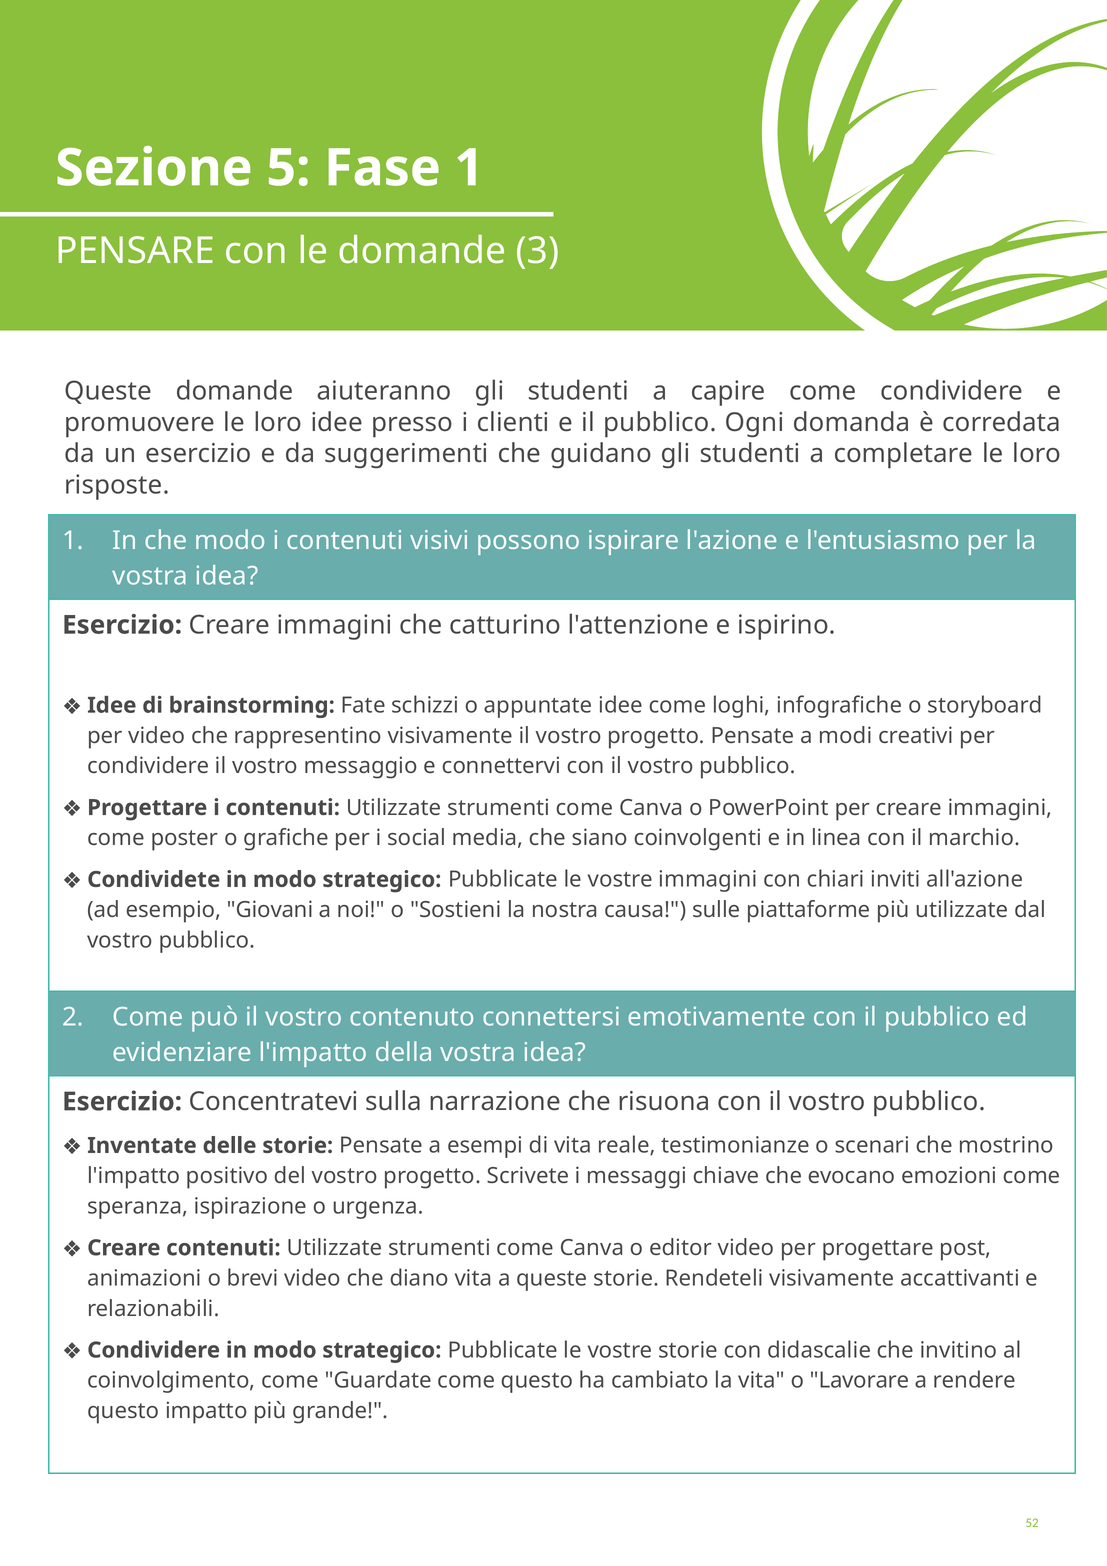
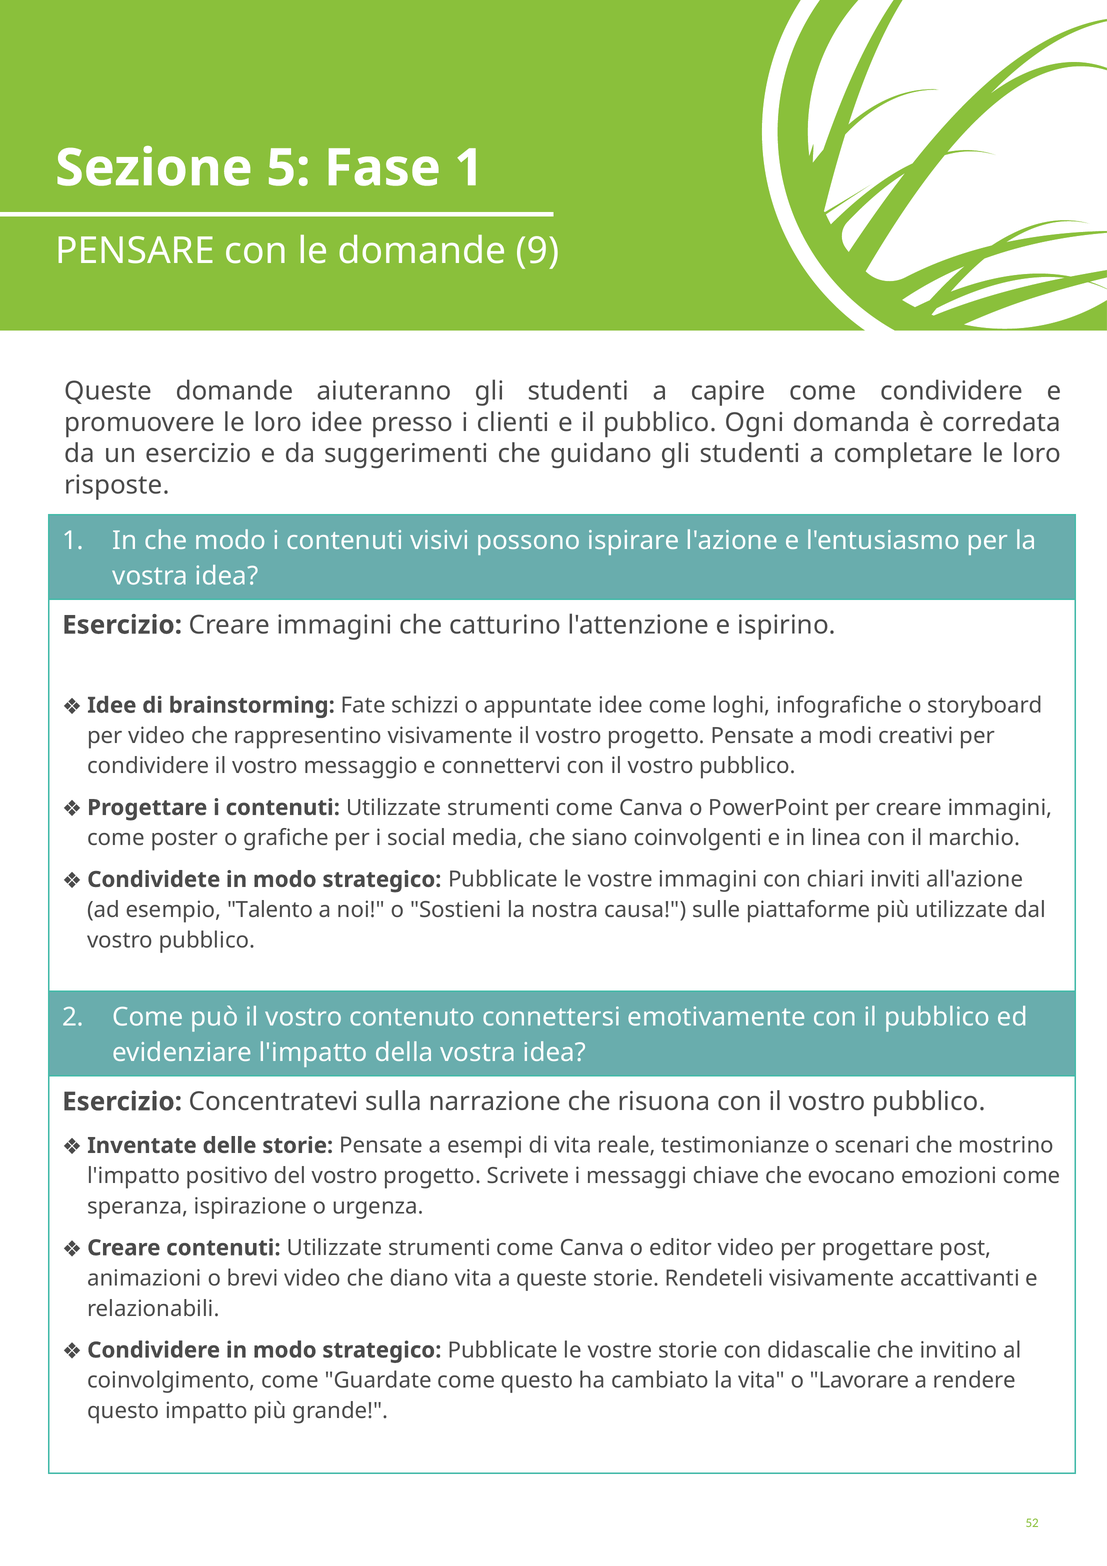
3: 3 -> 9
Giovani: Giovani -> Talento
